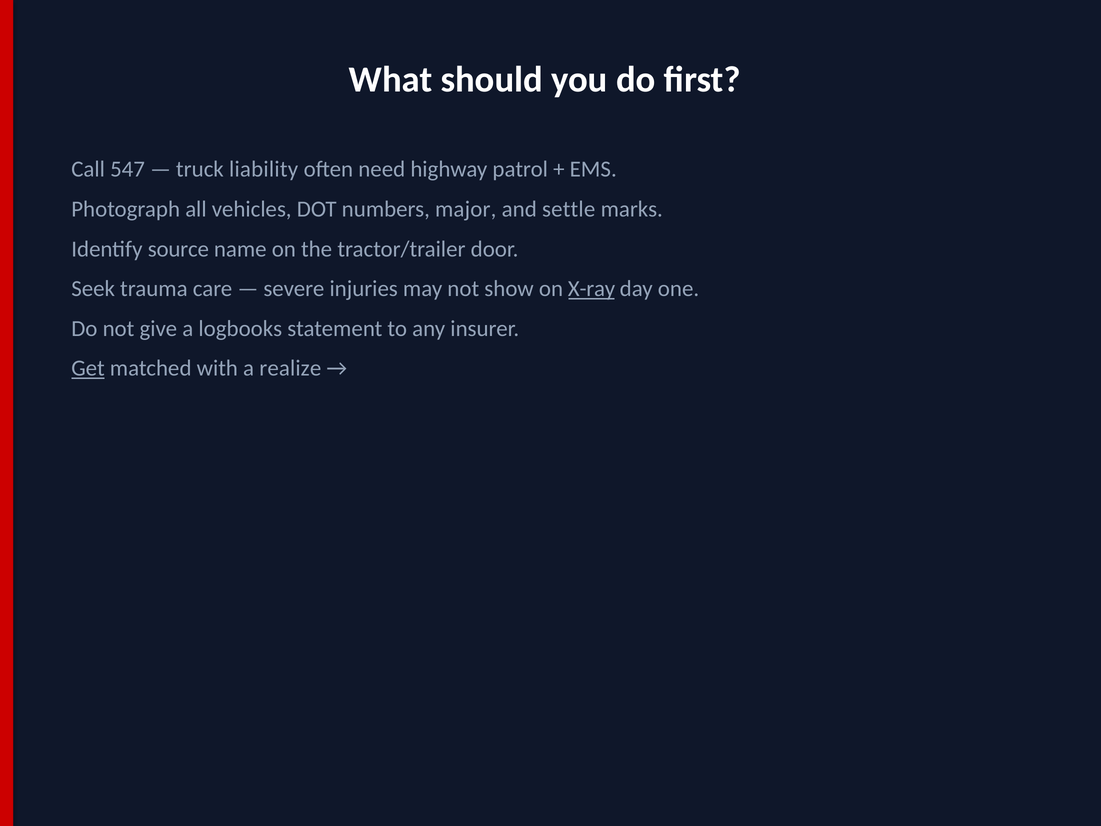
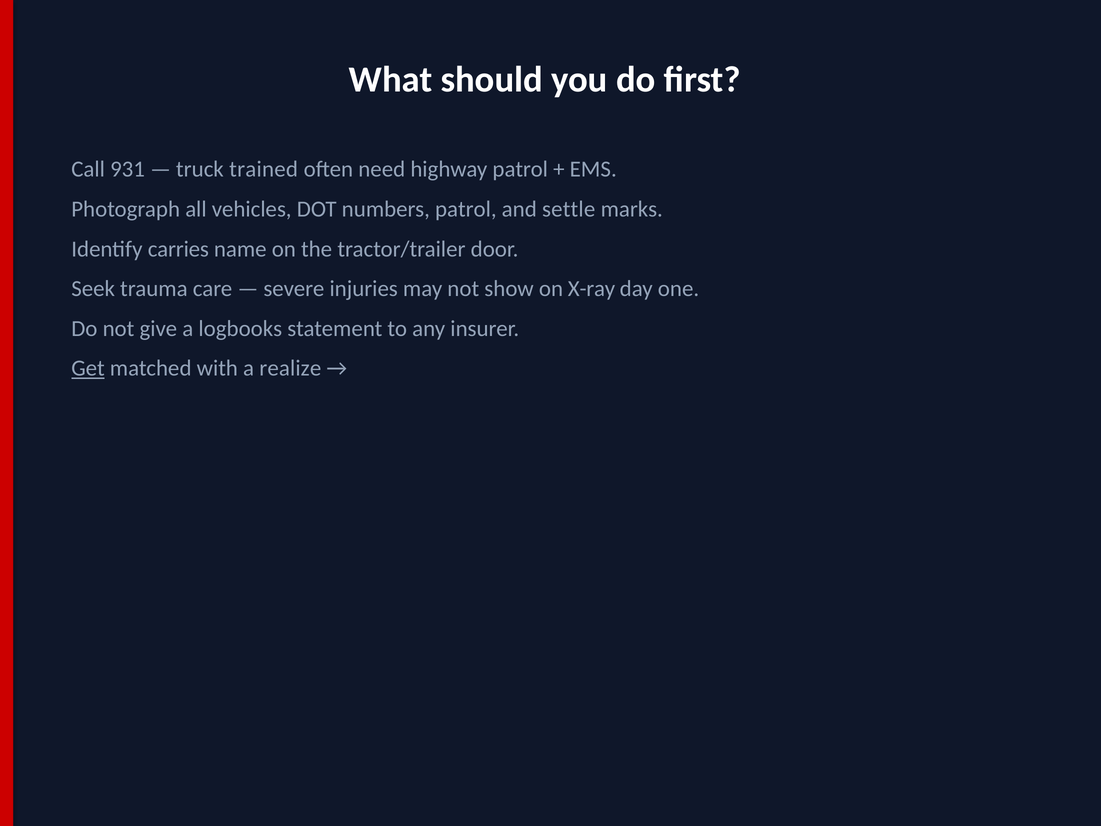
547: 547 -> 931
liability: liability -> trained
numbers major: major -> patrol
source: source -> carries
X-ray underline: present -> none
